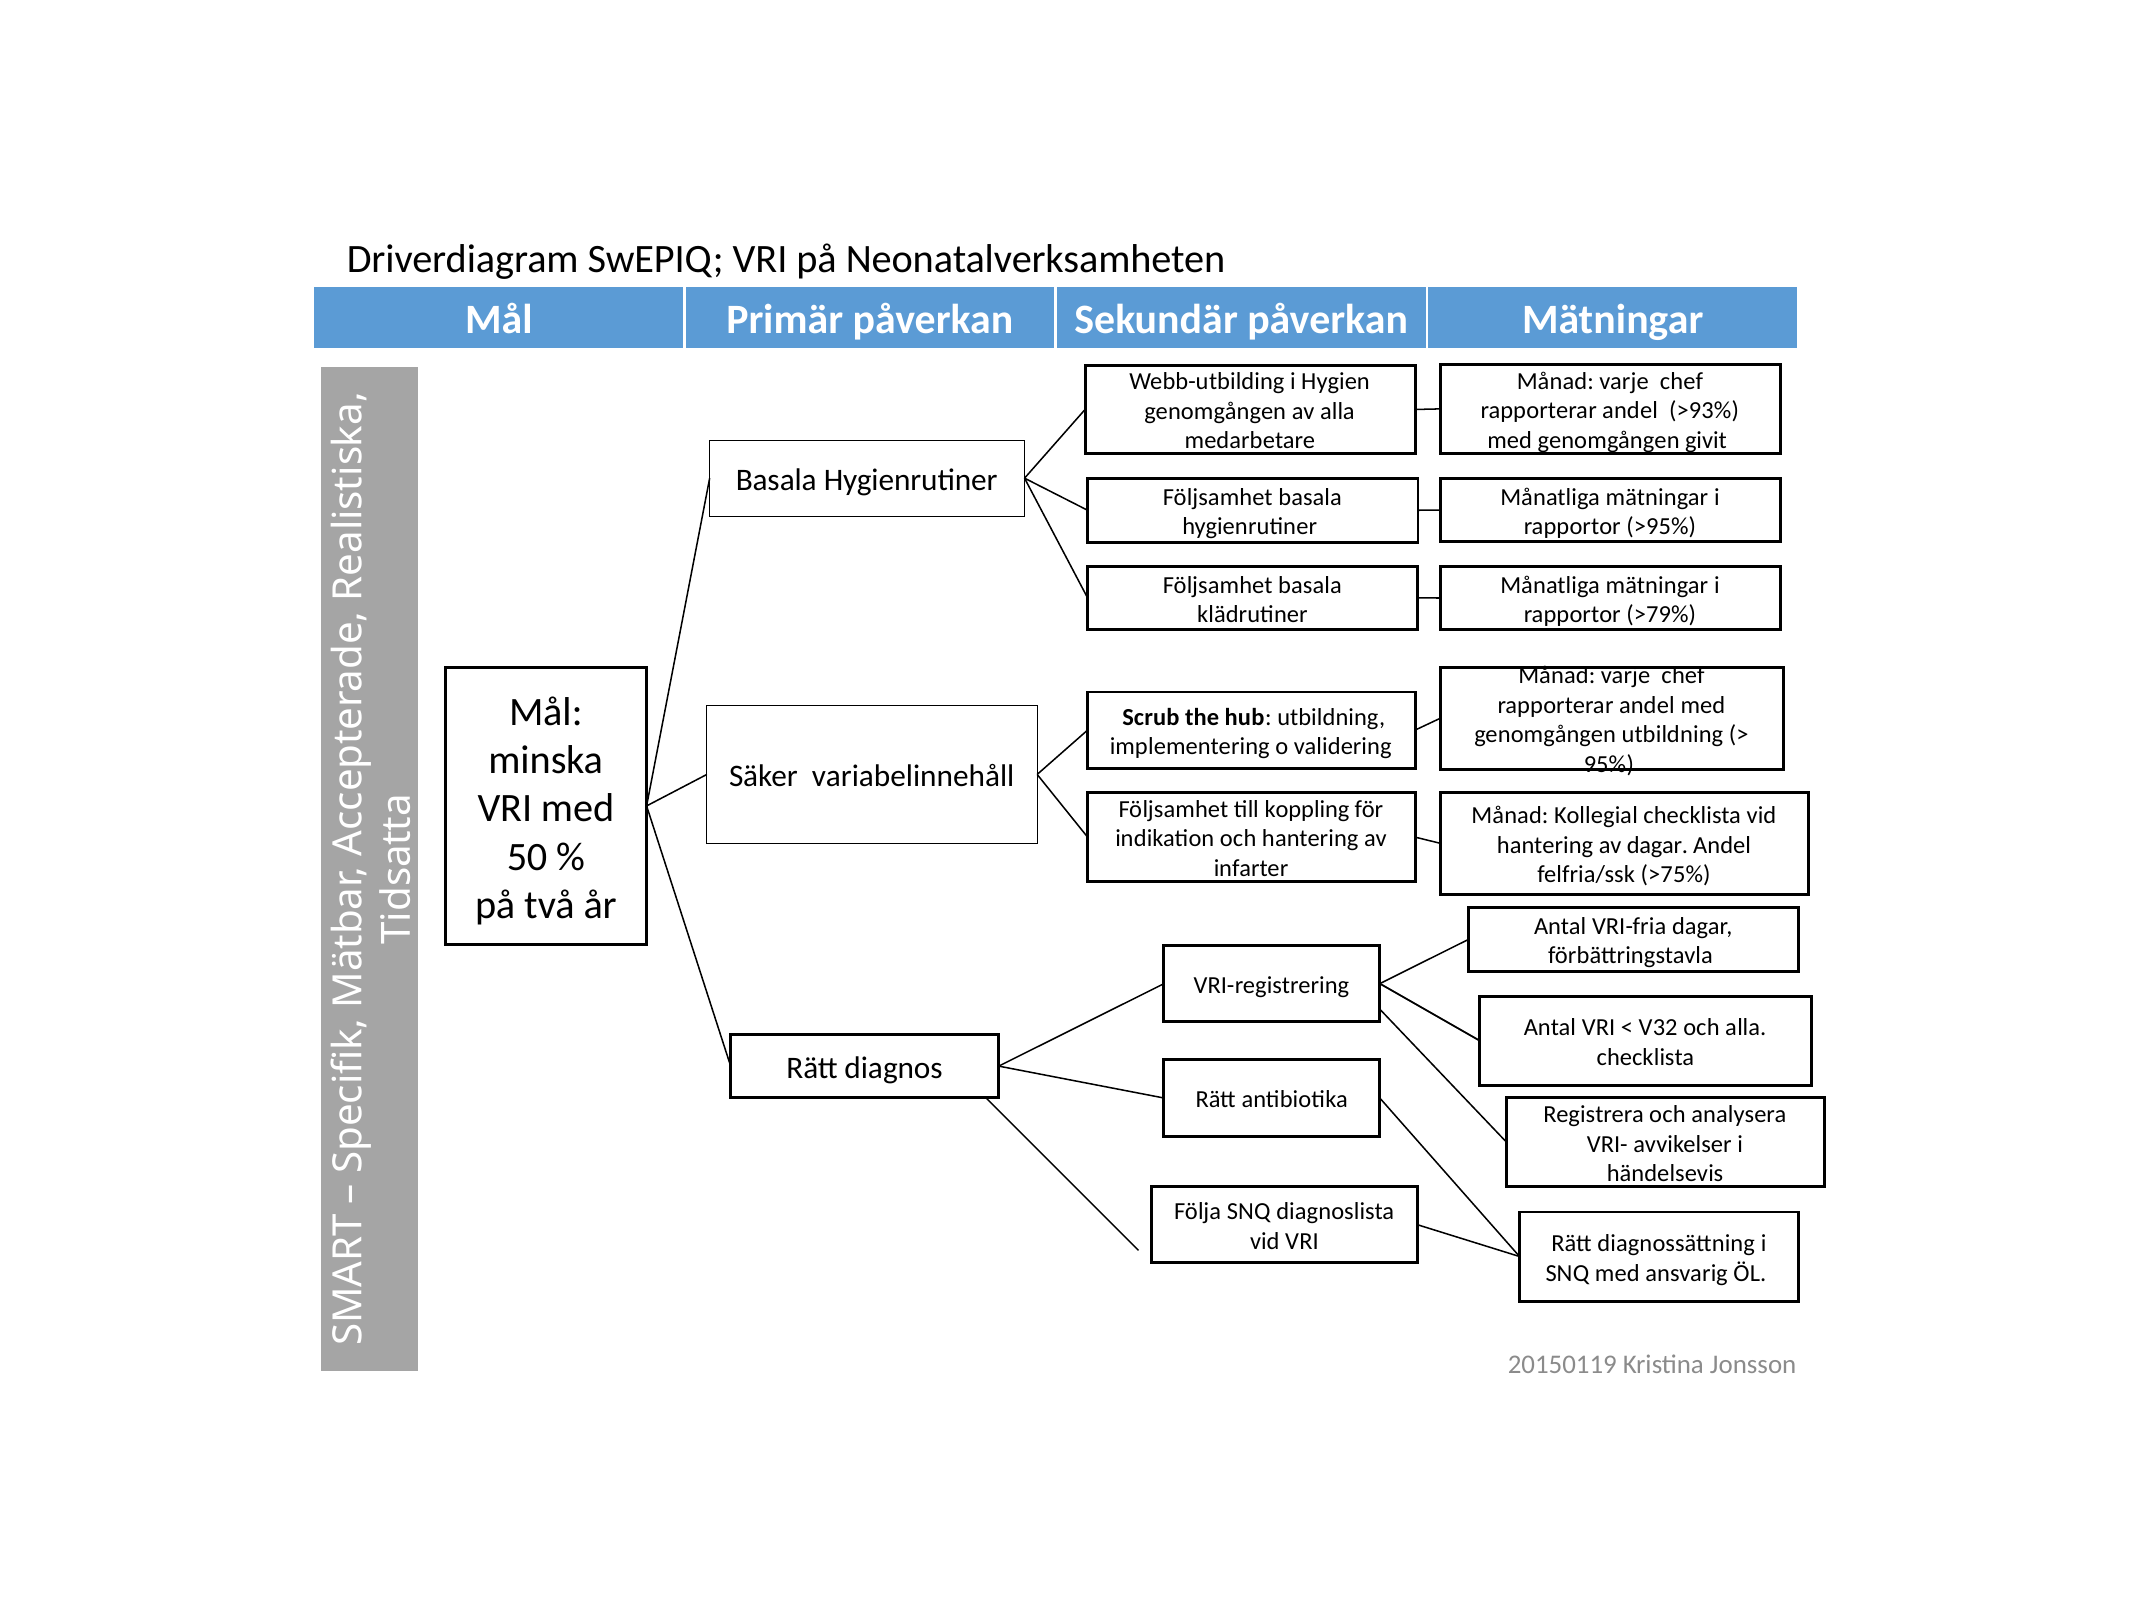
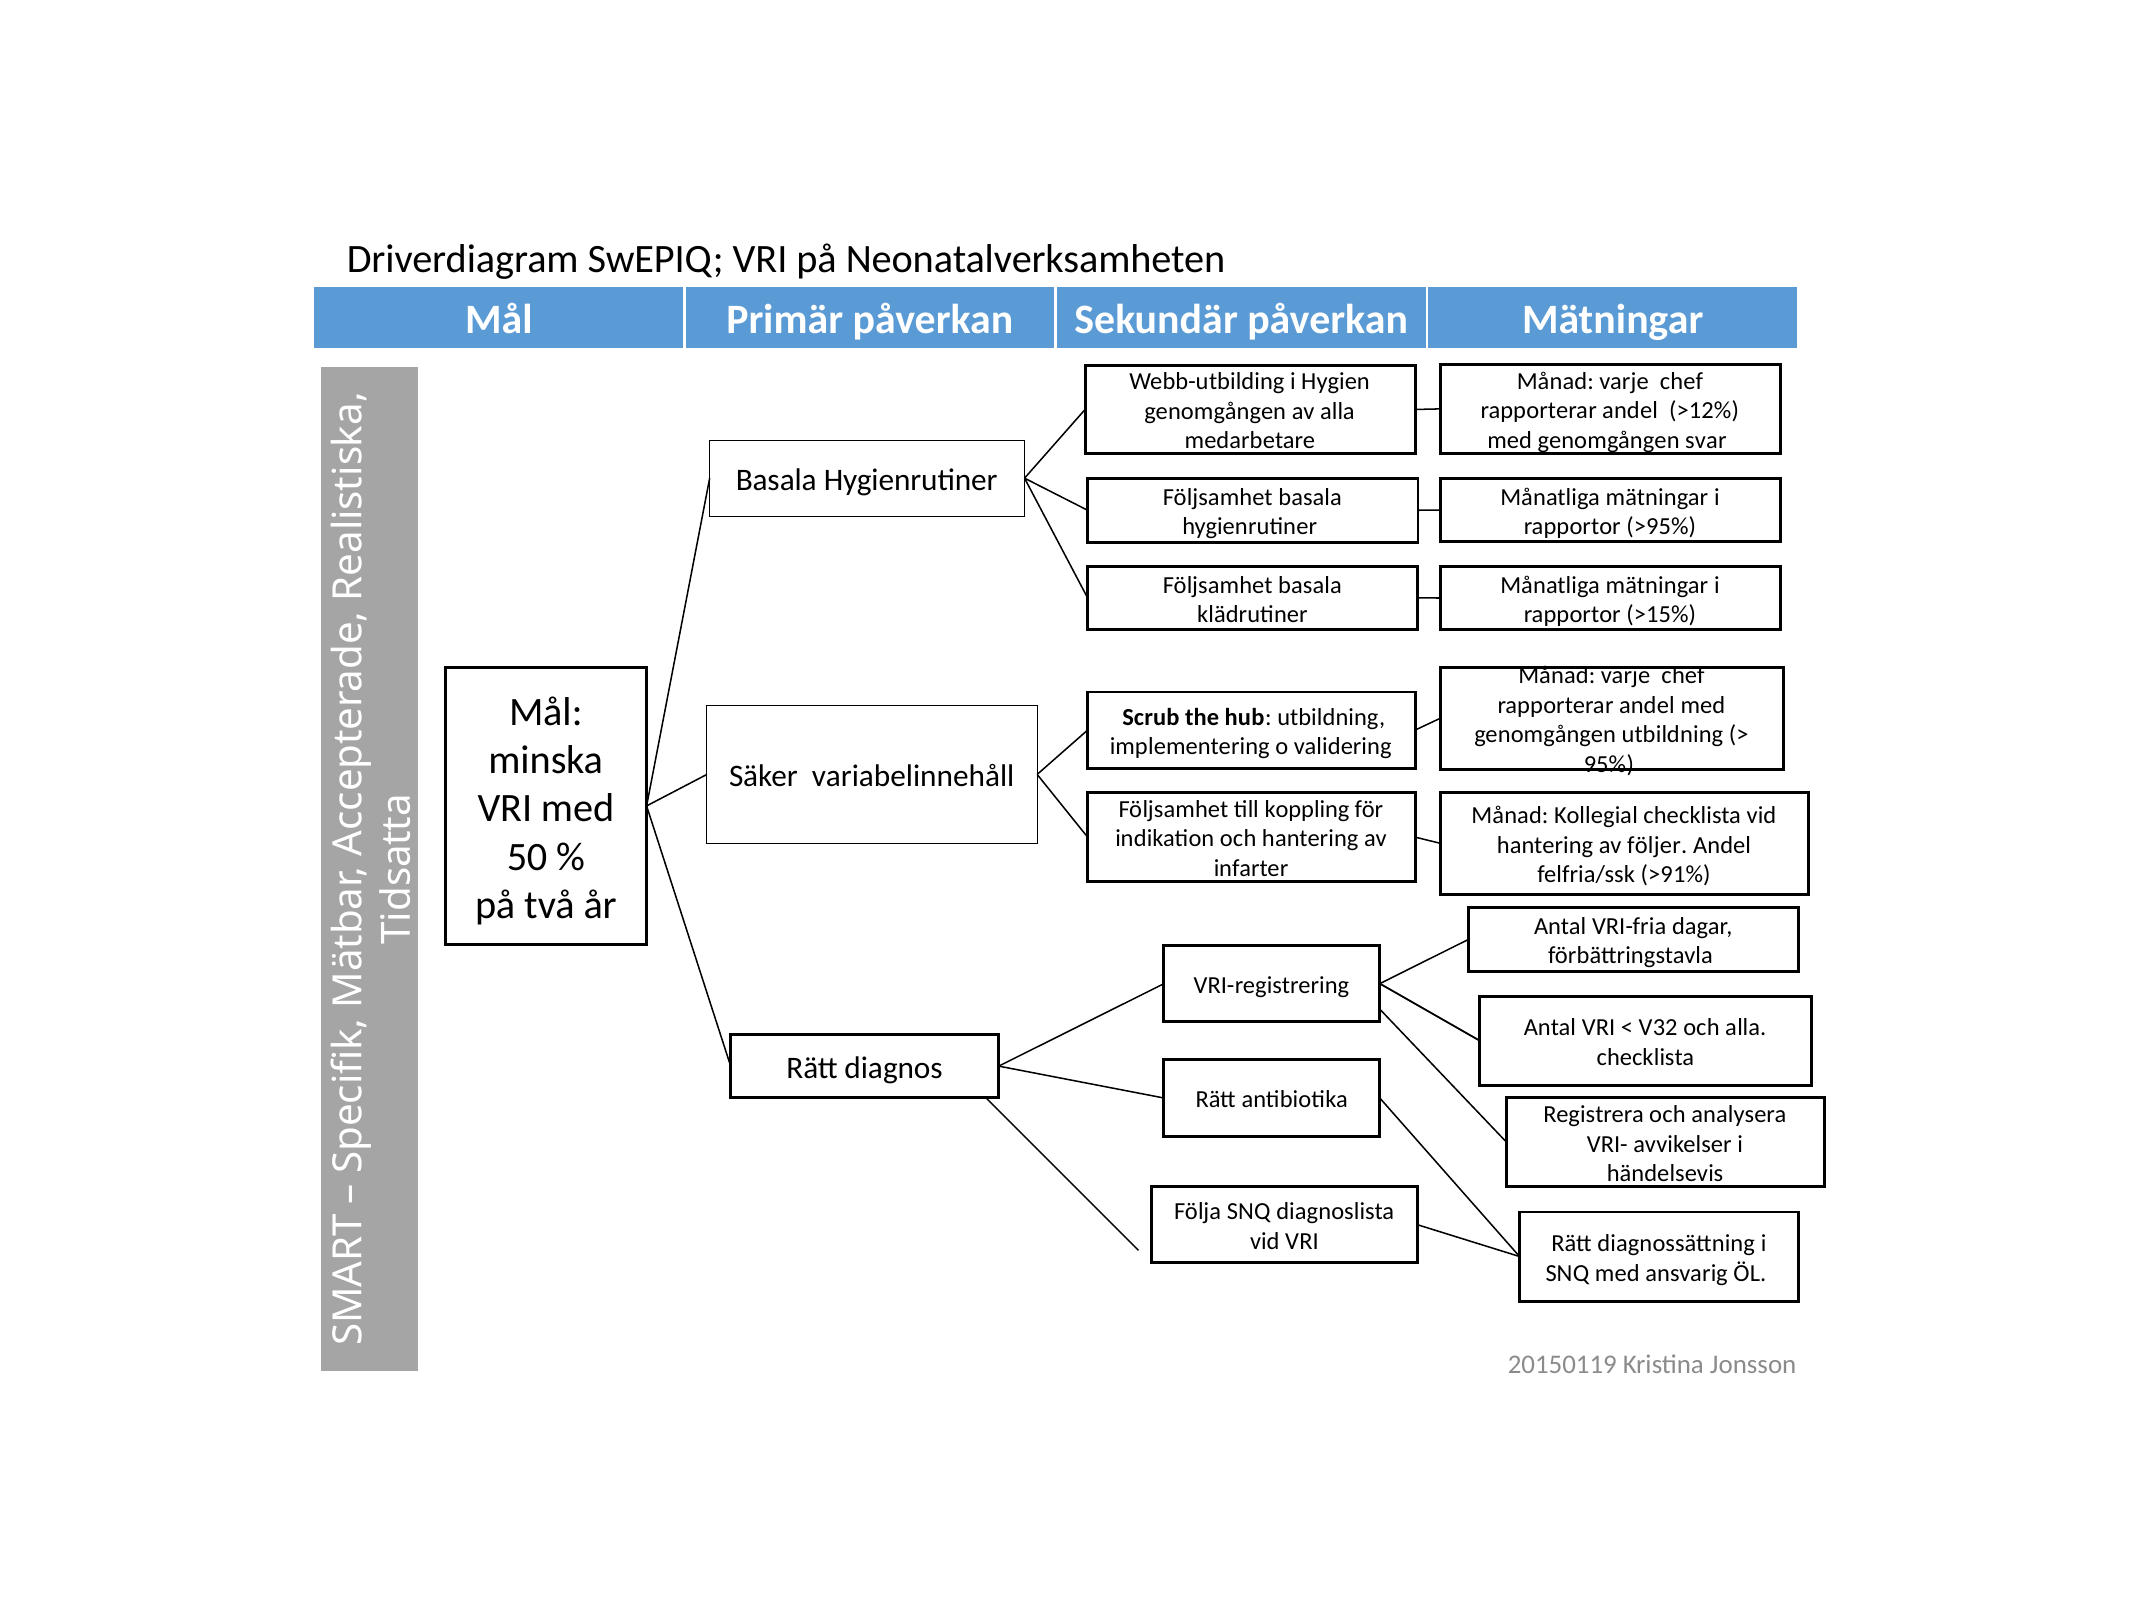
>93%: >93% -> >12%
givit: givit -> svar
>79%: >79% -> >15%
av dagar: dagar -> följer
>75%: >75% -> >91%
